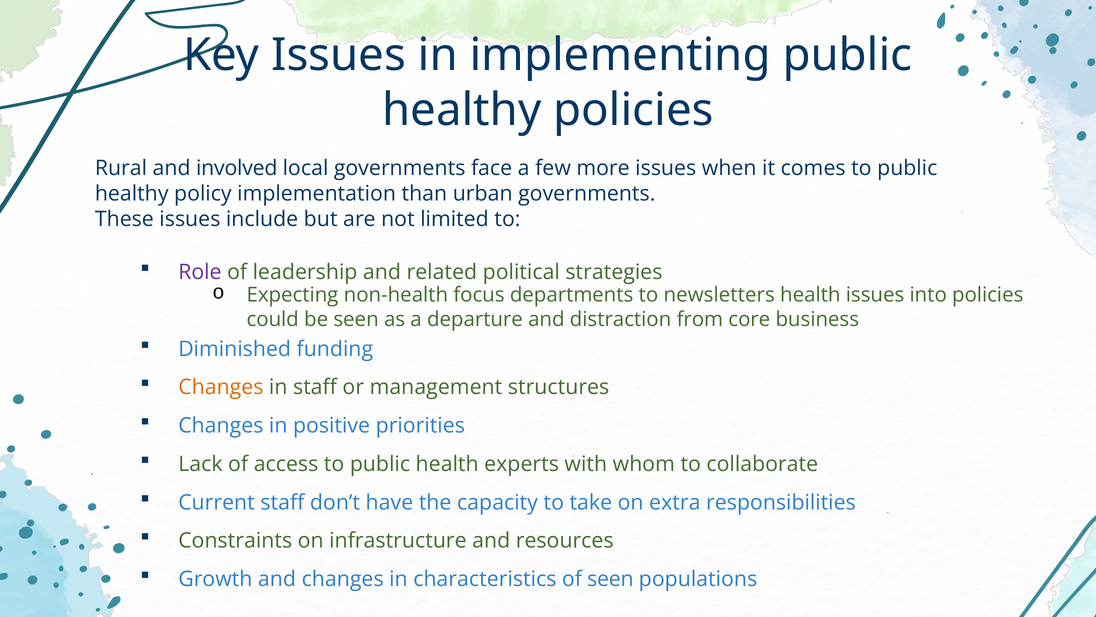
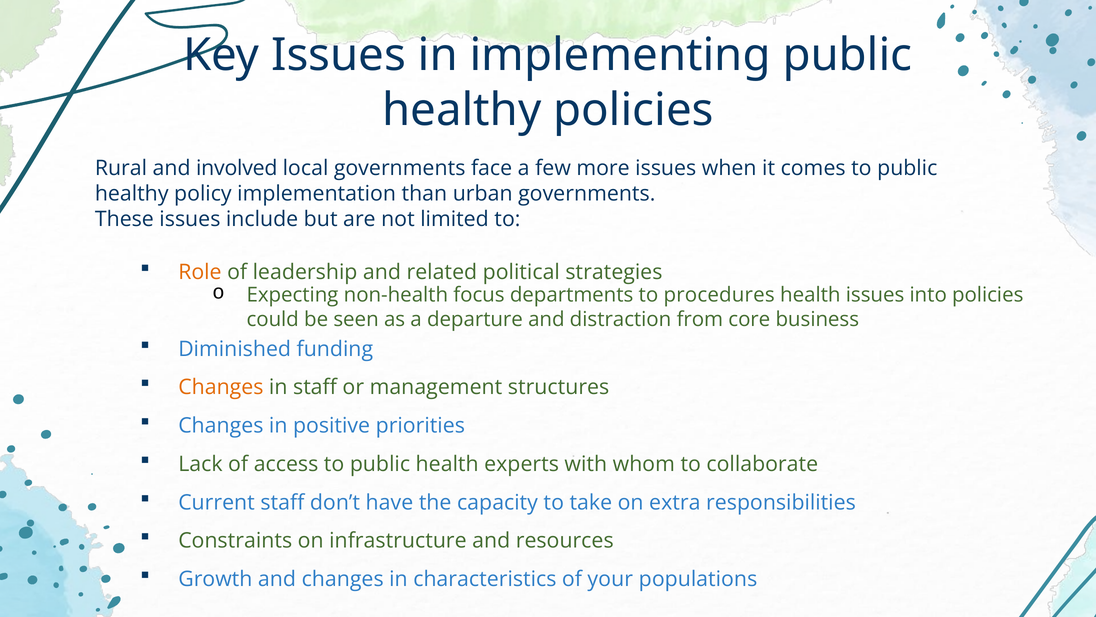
Role colour: purple -> orange
newsletters: newsletters -> procedures
of seen: seen -> your
